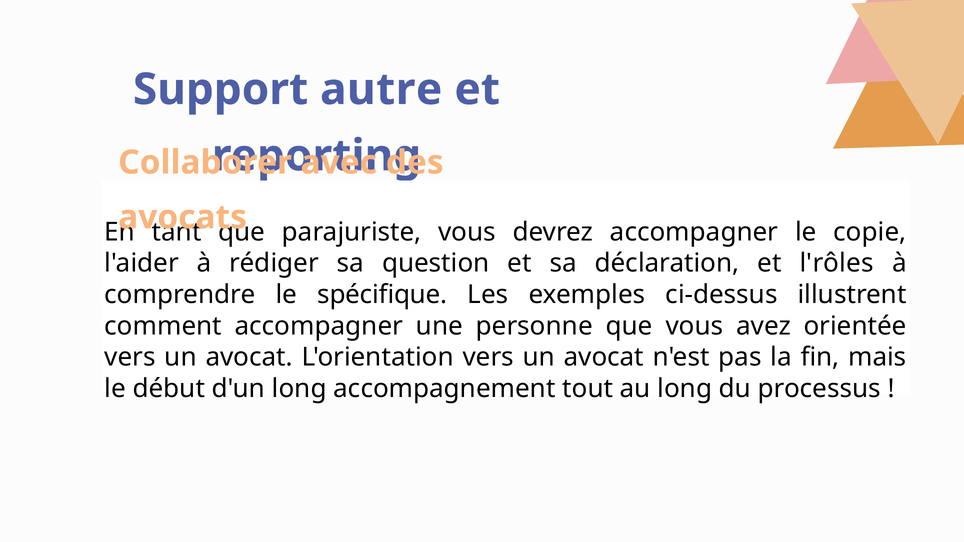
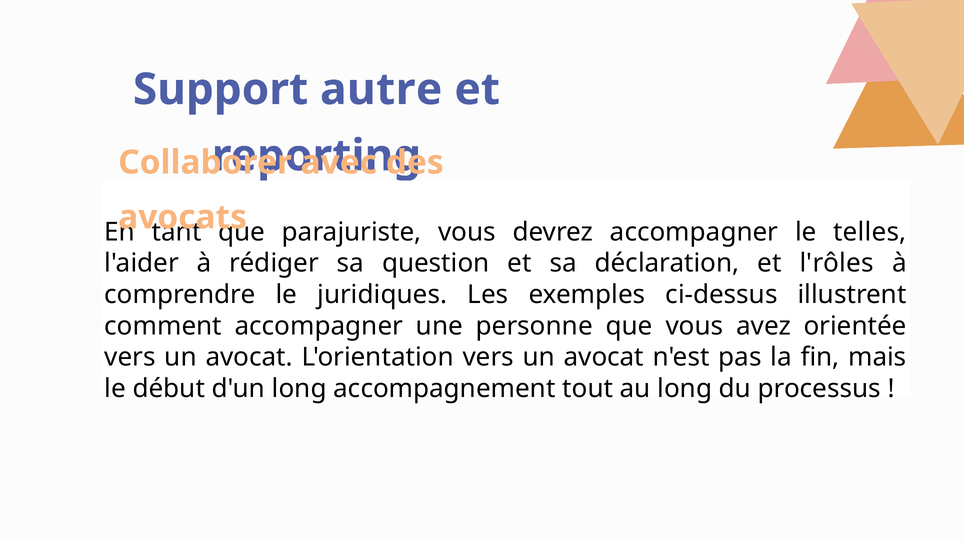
copie: copie -> telles
spécifique: spécifique -> juridiques
